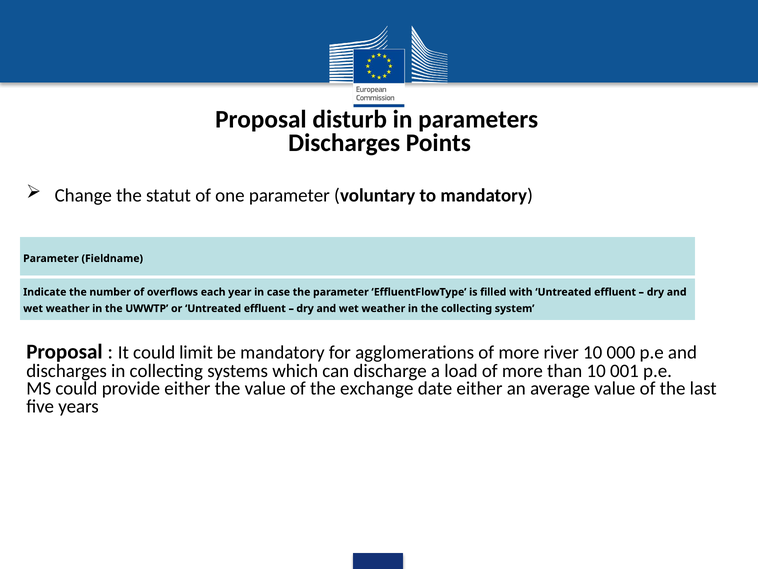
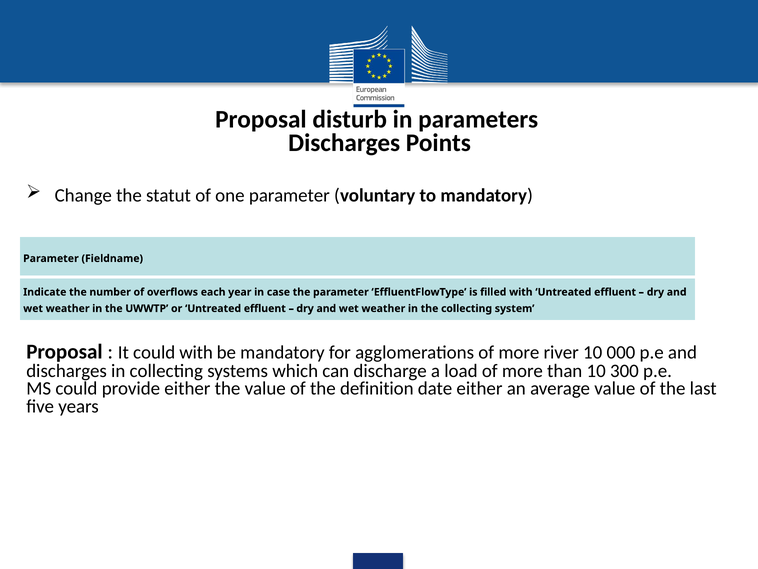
could limit: limit -> with
001: 001 -> 300
exchange: exchange -> definition
